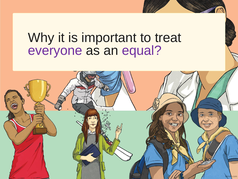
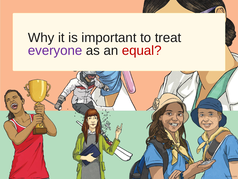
equal colour: purple -> red
